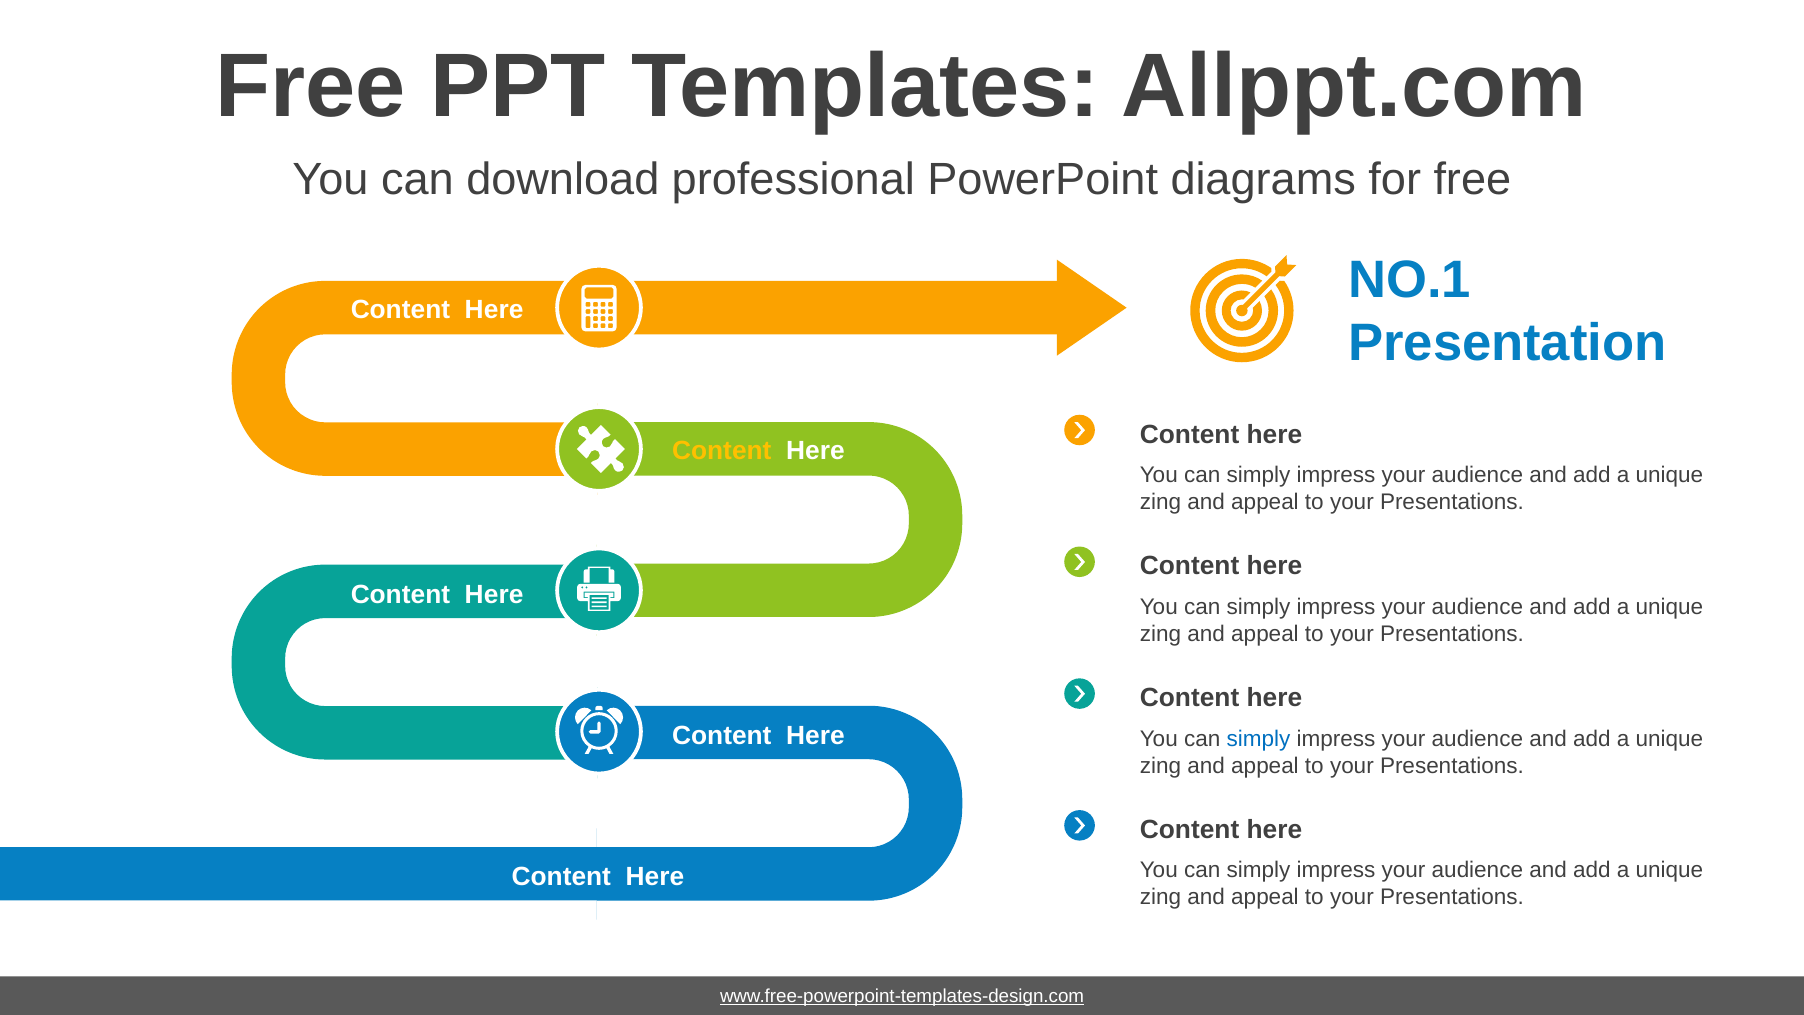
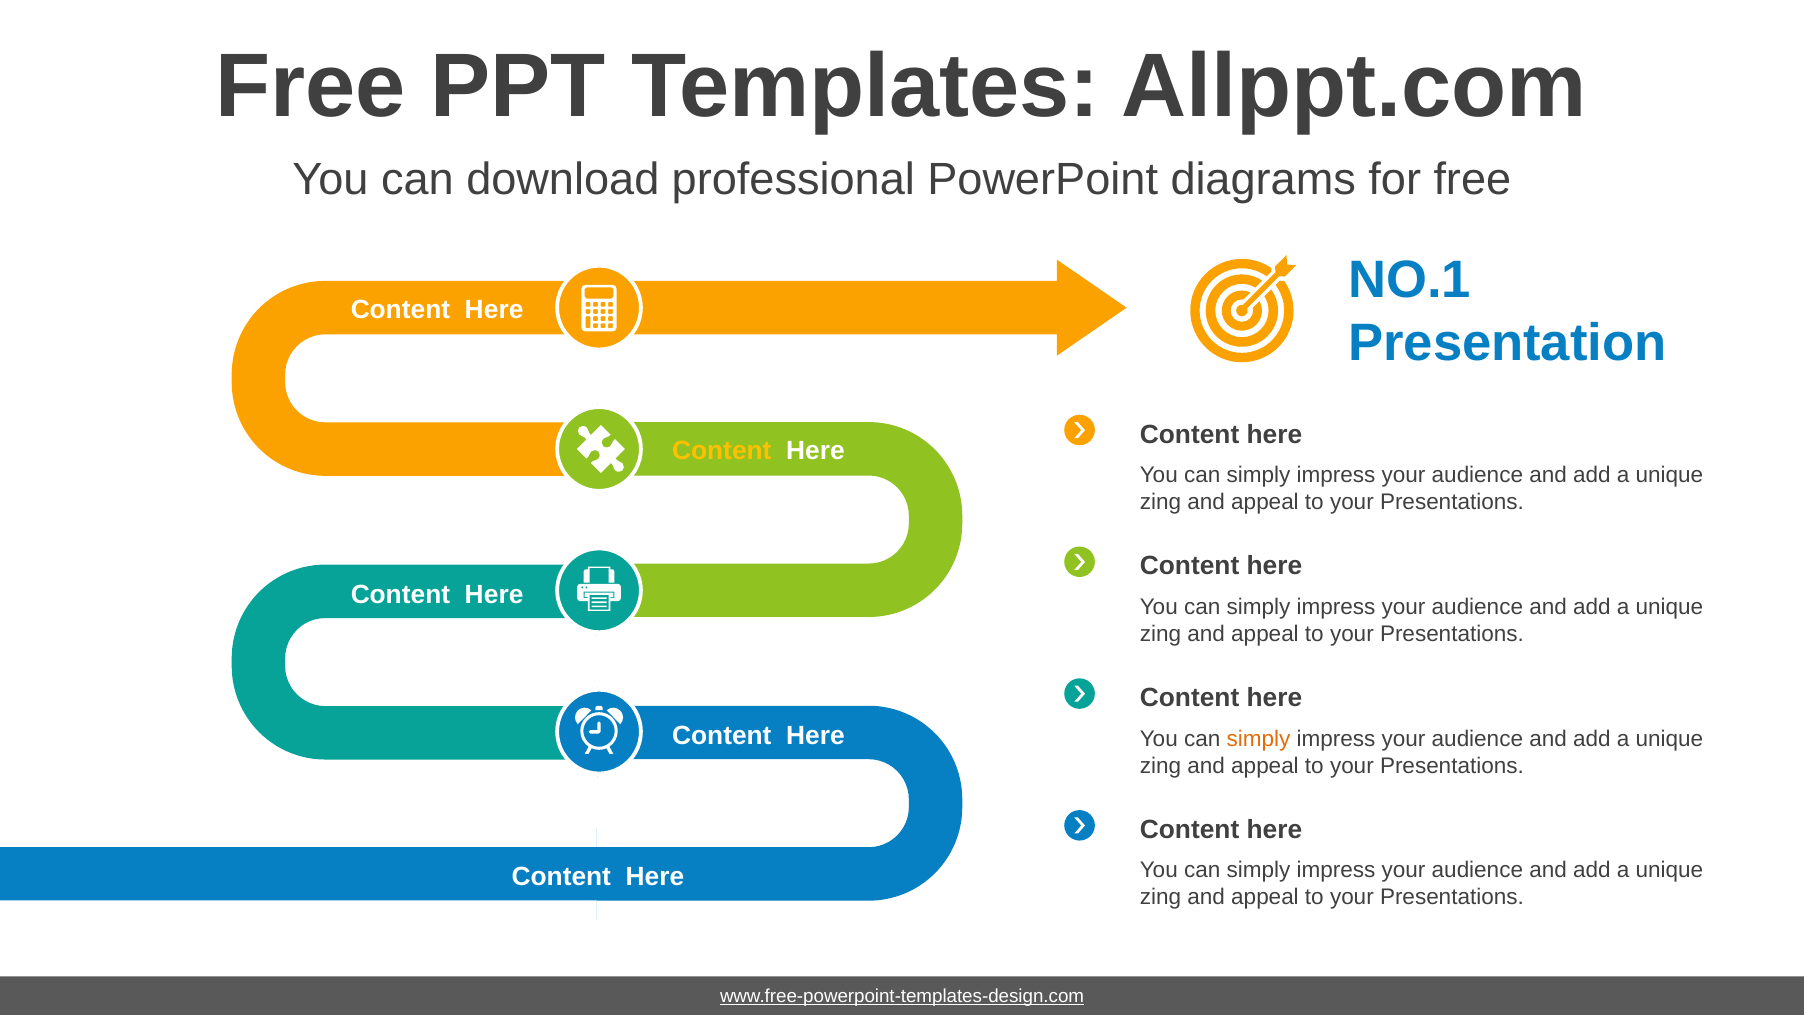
simply at (1258, 738) colour: blue -> orange
